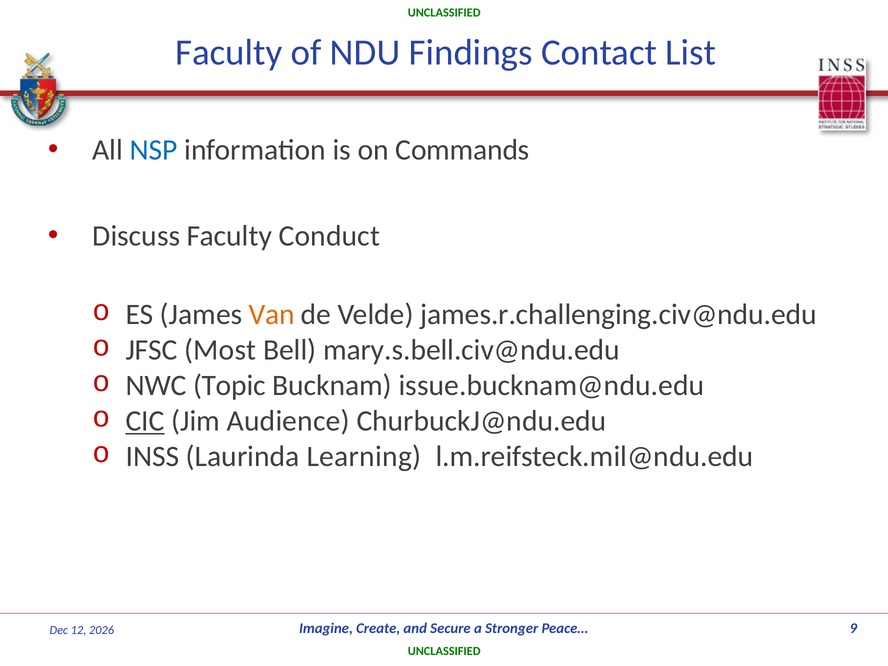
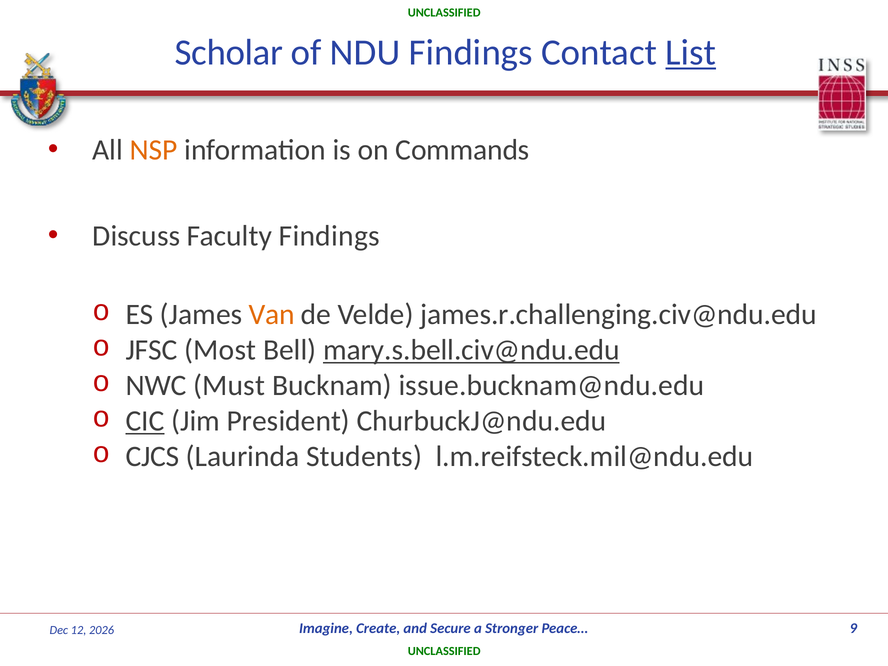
Faculty at (229, 53): Faculty -> Scholar
List underline: none -> present
NSP colour: blue -> orange
Faculty Conduct: Conduct -> Findings
mary.s.bell.civ@ndu.edu underline: none -> present
Topic: Topic -> Must
Audience: Audience -> President
INSS: INSS -> CJCS
Learning: Learning -> Students
